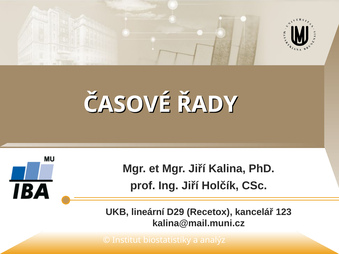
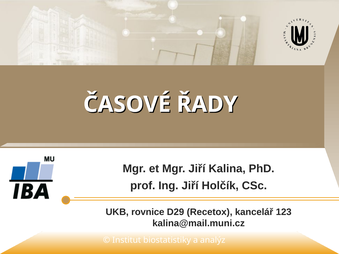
lineární: lineární -> rovnice
